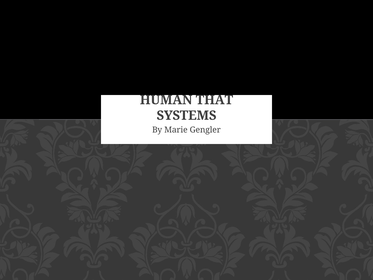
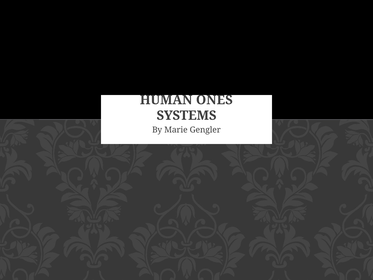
THAT: THAT -> ONES
